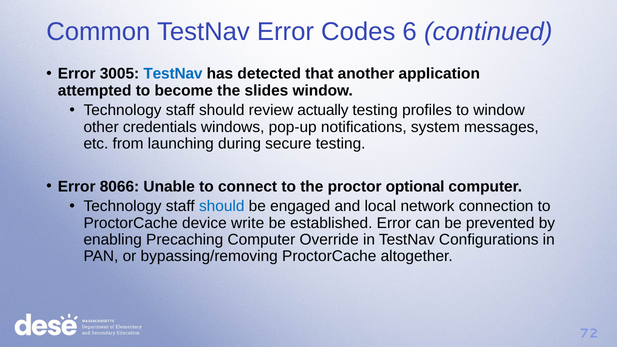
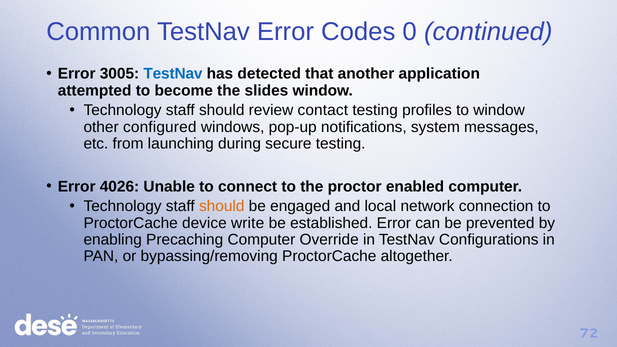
6: 6 -> 0
actually: actually -> contact
credentials: credentials -> configured
8066: 8066 -> 4026
optional: optional -> enabled
should at (222, 206) colour: blue -> orange
